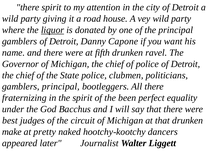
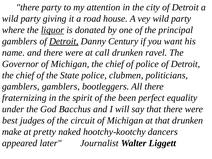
there spirit: spirit -> party
Detroit at (64, 41) underline: none -> present
Capone: Capone -> Century
fifth: fifth -> call
gamblers principal: principal -> gamblers
